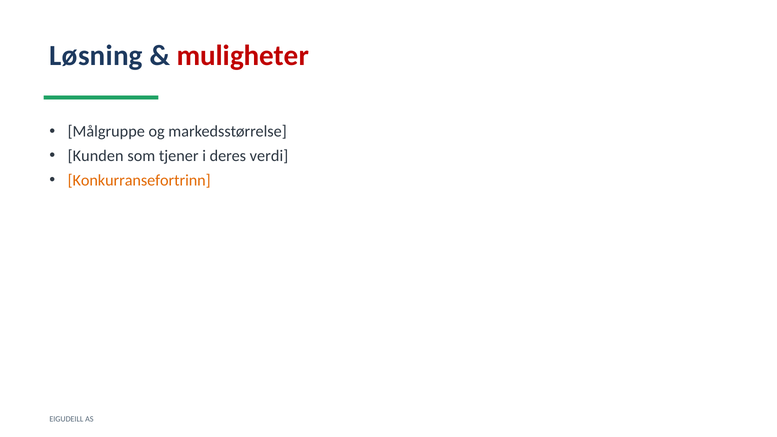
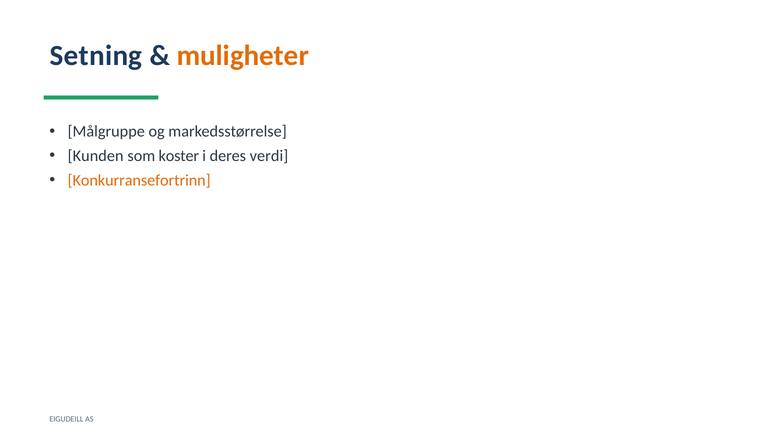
Løsning: Løsning -> Setning
muligheter colour: red -> orange
tjener: tjener -> koster
